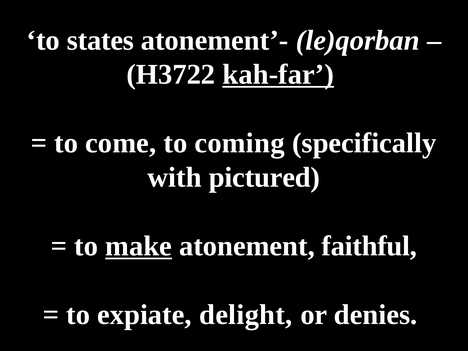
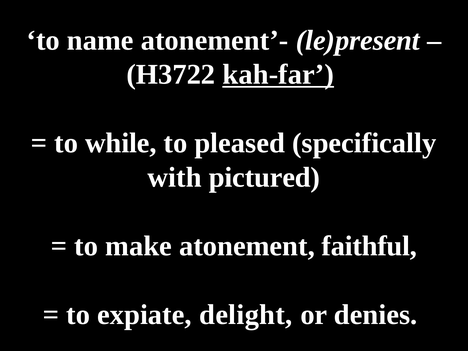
states: states -> name
le)qorban: le)qorban -> le)present
come: come -> while
coming: coming -> pleased
make underline: present -> none
